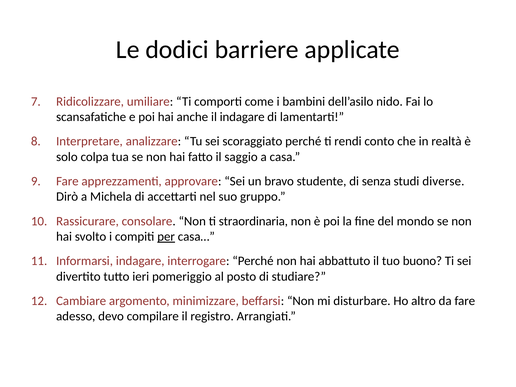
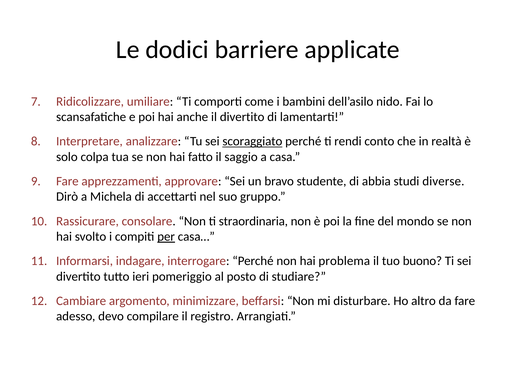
il indagare: indagare -> divertito
scoraggiato underline: none -> present
senza: senza -> abbia
abbattuto: abbattuto -> problema
